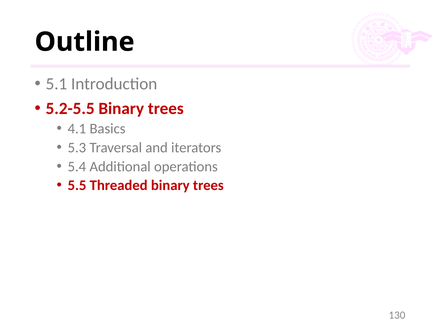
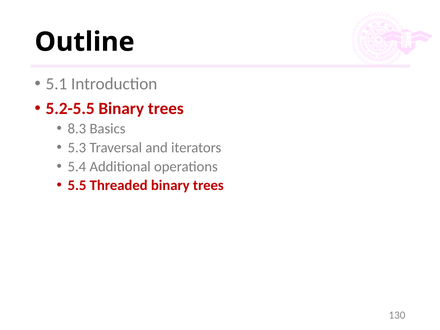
4.1: 4.1 -> 8.3
